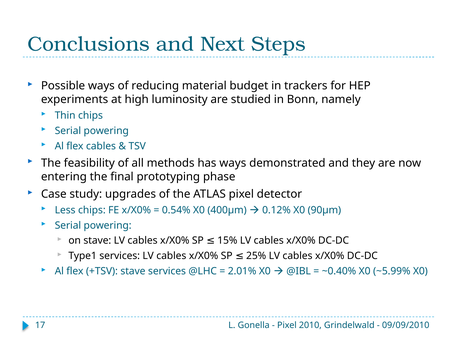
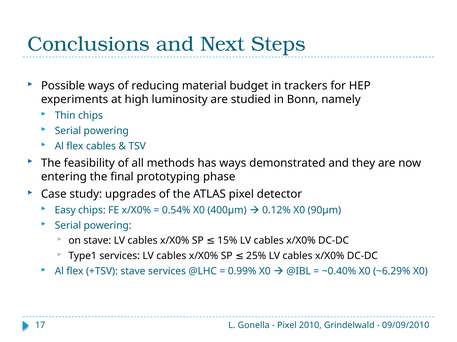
Less: Less -> Easy
2.01%: 2.01% -> 0.99%
~5.99%: ~5.99% -> ~6.29%
